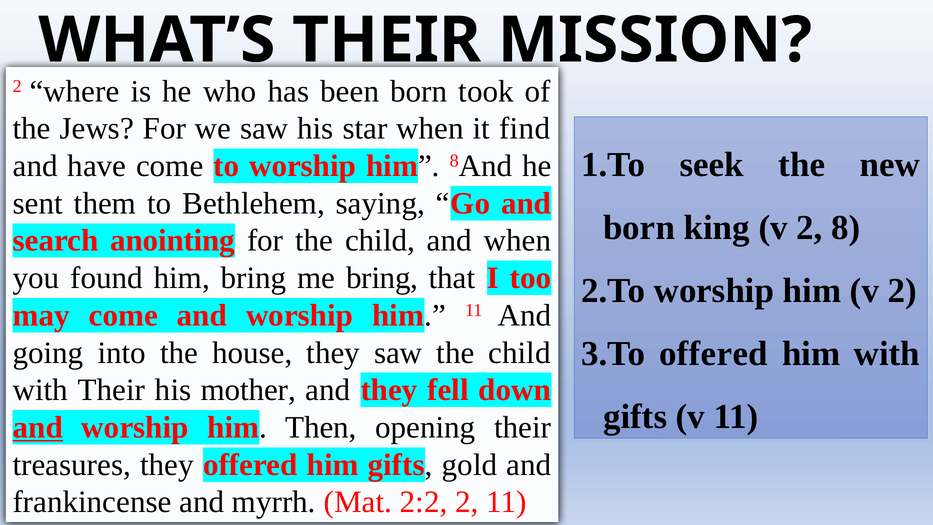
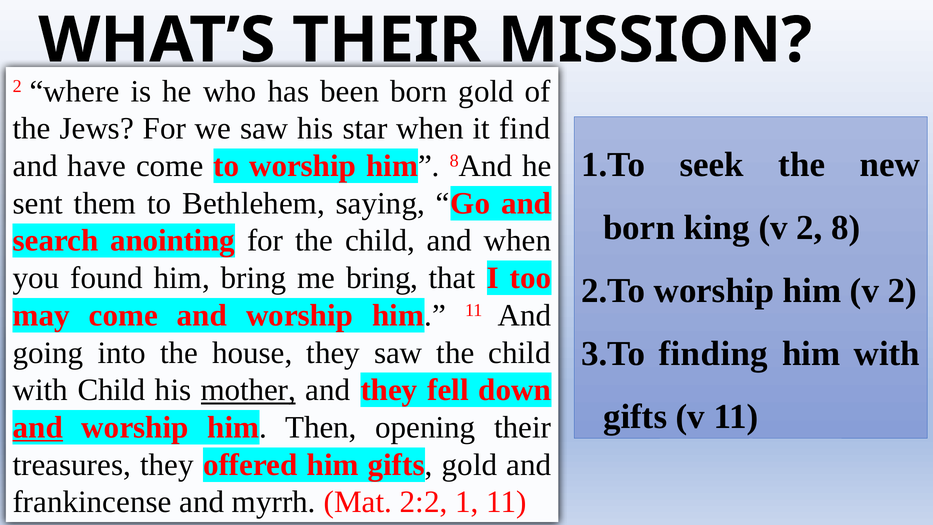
took at (486, 91): took -> gold
offered at (713, 353): offered -> finding
with Their: Their -> Child
mother underline: none -> present
2:2 2: 2 -> 1
